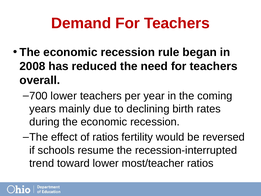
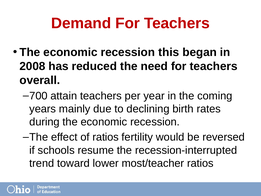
rule: rule -> this
lower at (64, 96): lower -> attain
